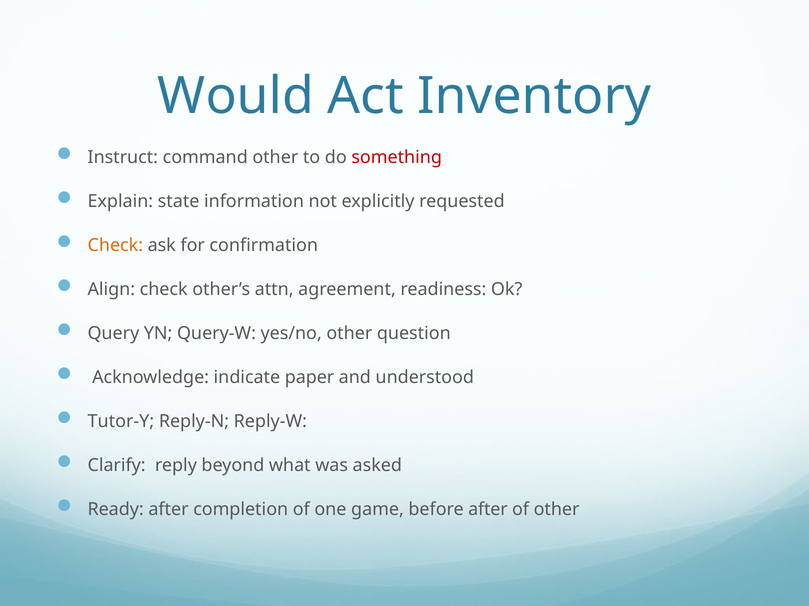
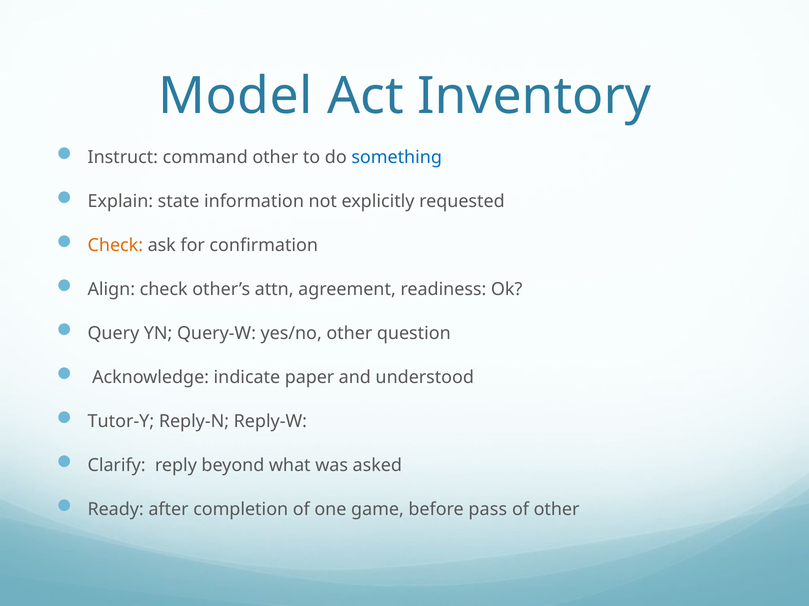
Would: Would -> Model
something colour: red -> blue
before after: after -> pass
